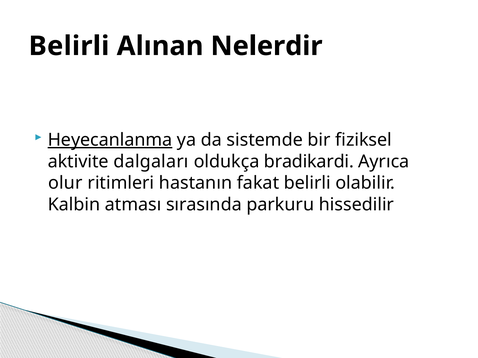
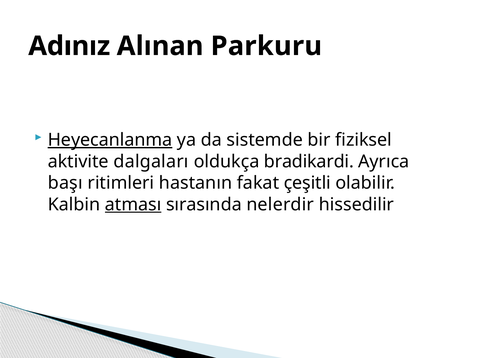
Belirli at (69, 46): Belirli -> Adınız
Nelerdir: Nelerdir -> Parkuru
olur: olur -> başı
fakat belirli: belirli -> çeşitli
atması underline: none -> present
parkuru: parkuru -> nelerdir
